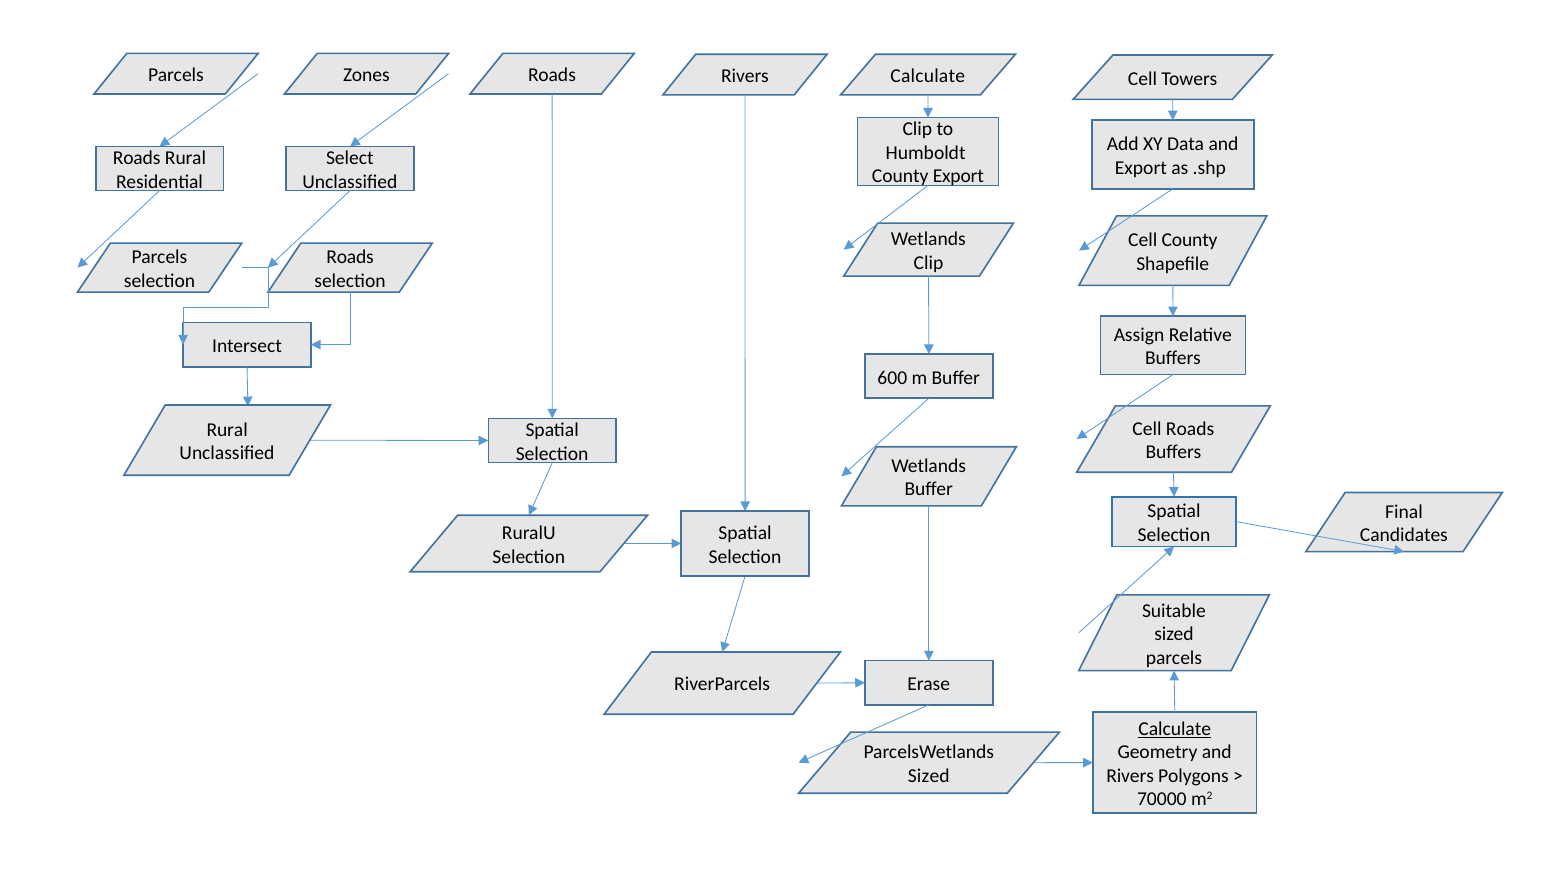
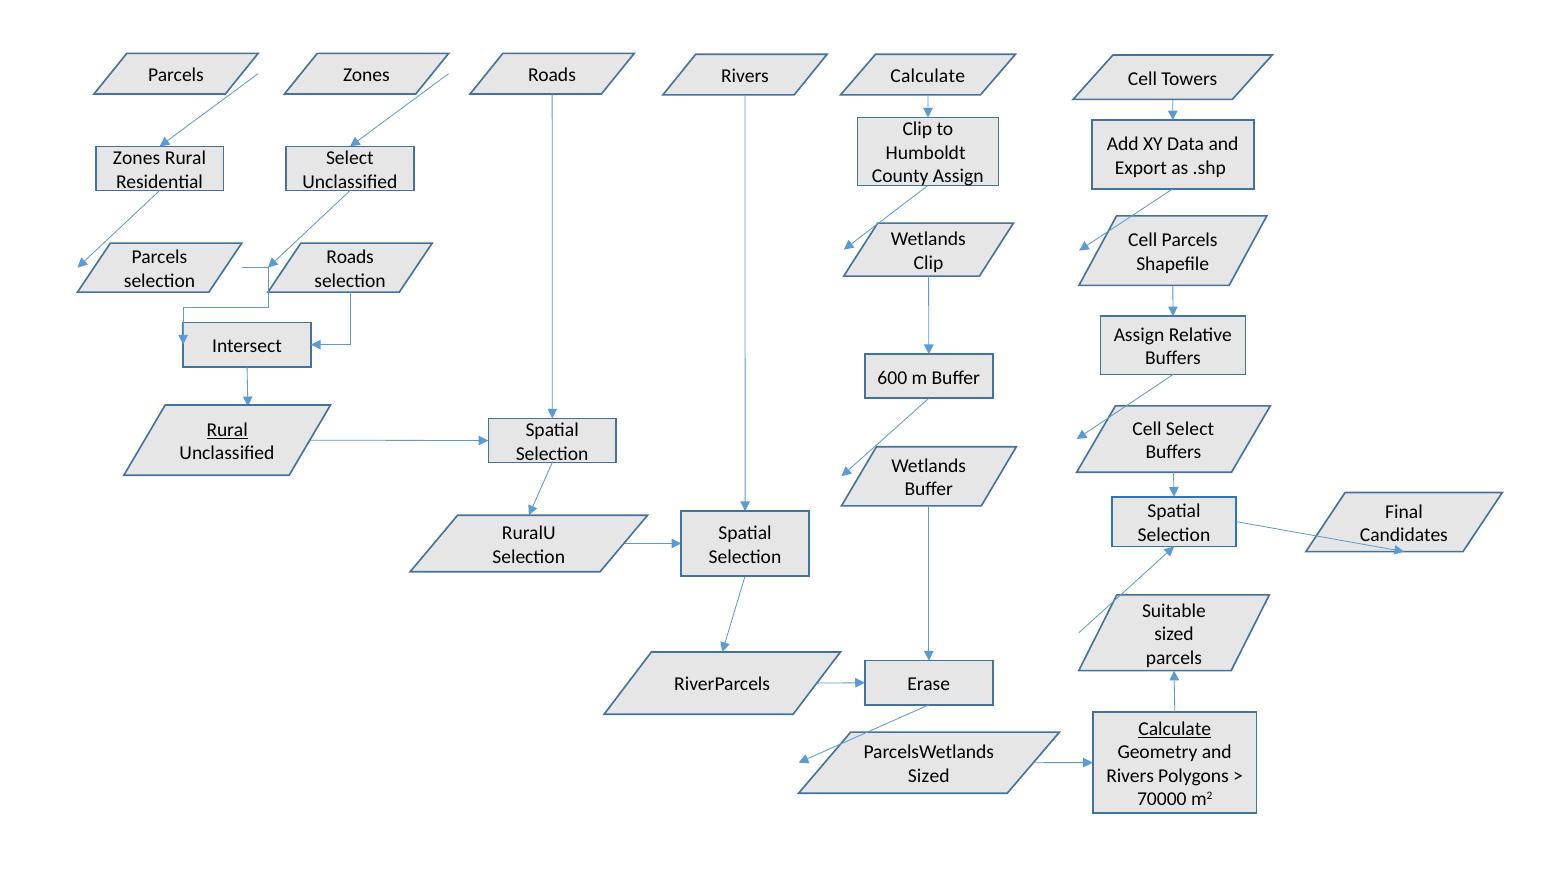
Roads at (137, 158): Roads -> Zones
County Export: Export -> Assign
Cell County: County -> Parcels
Cell Roads: Roads -> Select
Rural at (227, 430) underline: none -> present
